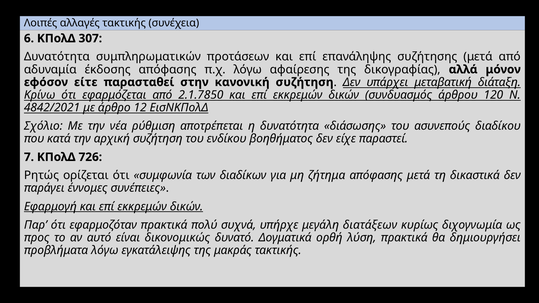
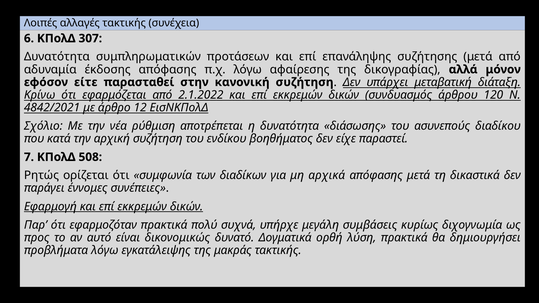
2.1.7850: 2.1.7850 -> 2.1.2022
726: 726 -> 508
ζήτημα: ζήτημα -> αρχικά
διατάξεων: διατάξεων -> συμβάσεις
